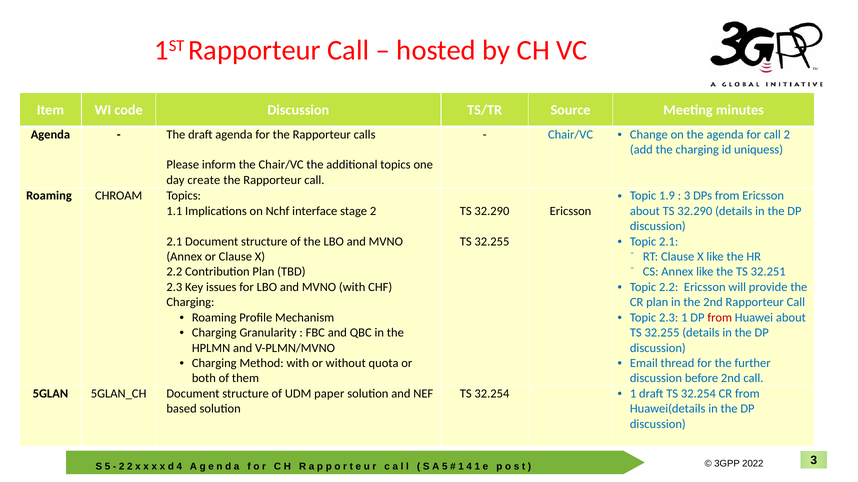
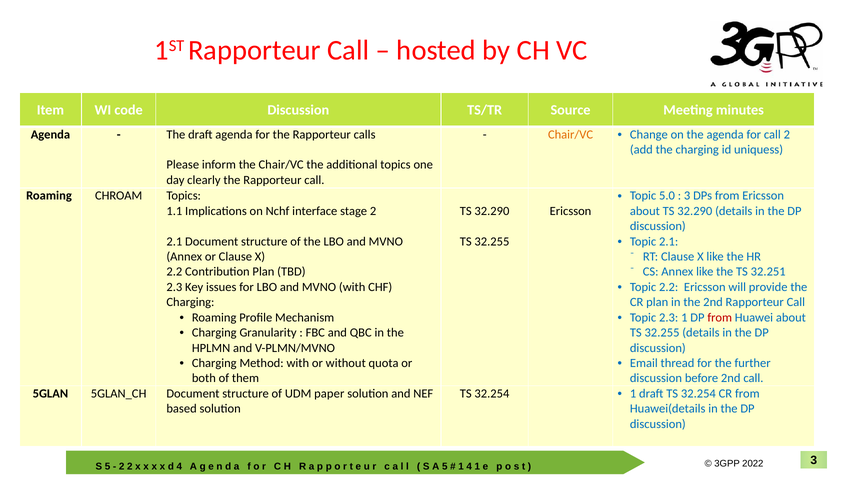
Chair/VC at (571, 135) colour: blue -> orange
create: create -> clearly
1.9: 1.9 -> 5.0
